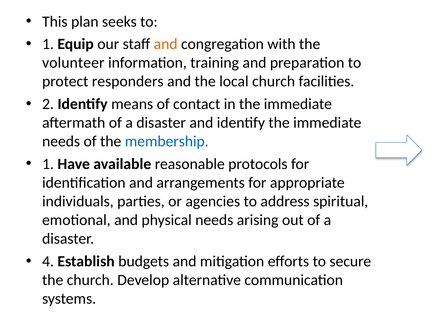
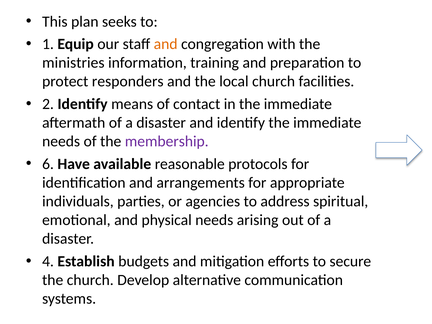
volunteer: volunteer -> ministries
membership colour: blue -> purple
1 at (48, 164): 1 -> 6
